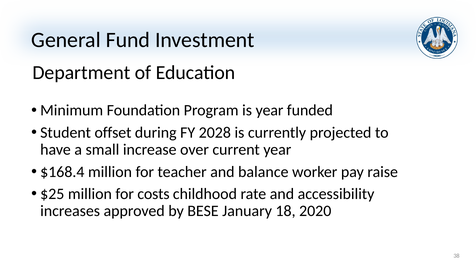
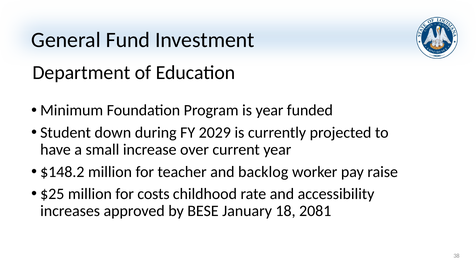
offset: offset -> down
2028: 2028 -> 2029
$168.4: $168.4 -> $148.2
balance: balance -> backlog
2020: 2020 -> 2081
